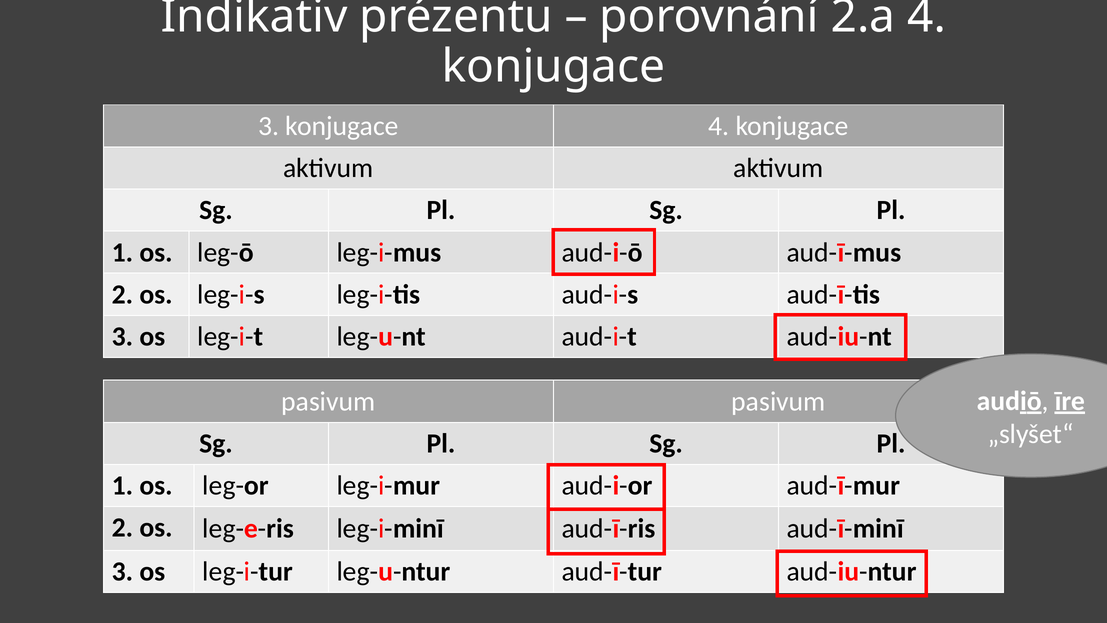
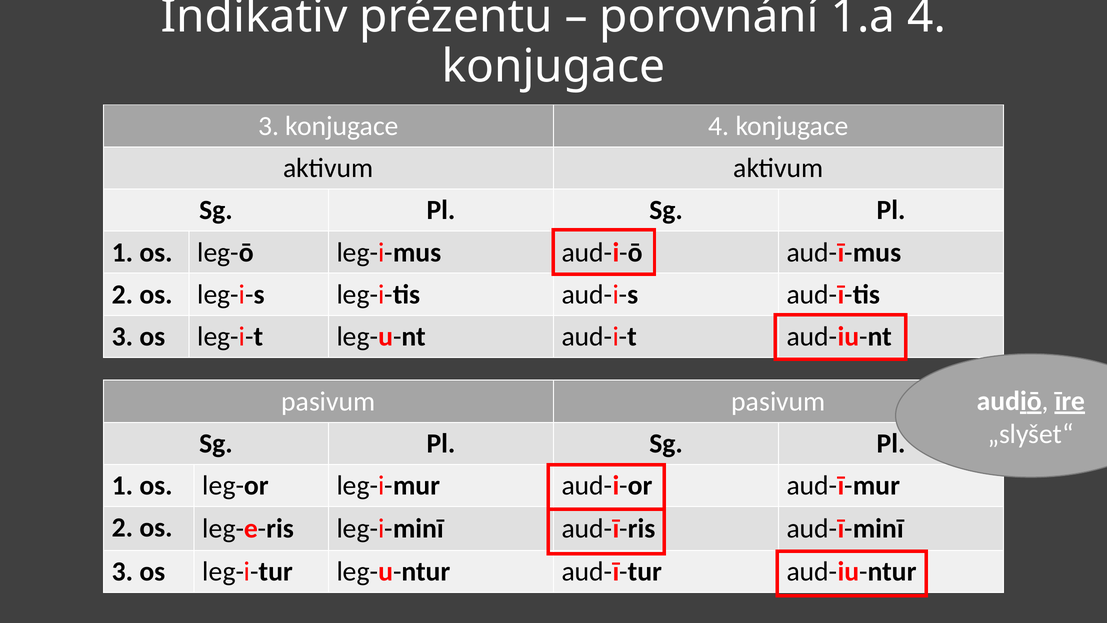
2.a: 2.a -> 1.a
